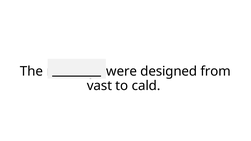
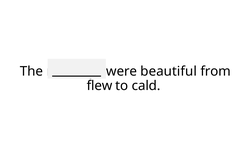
designed: designed -> beautiful
vast: vast -> flew
